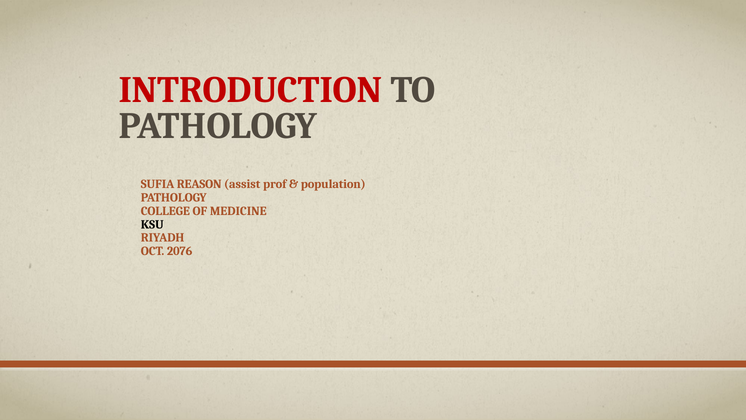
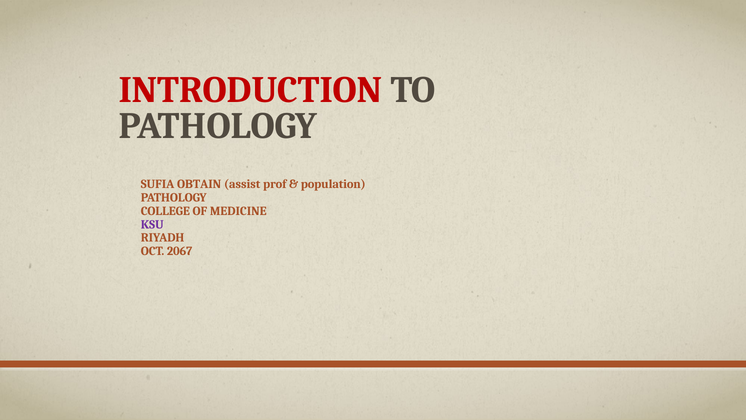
REASON: REASON -> OBTAIN
KSU colour: black -> purple
2076: 2076 -> 2067
